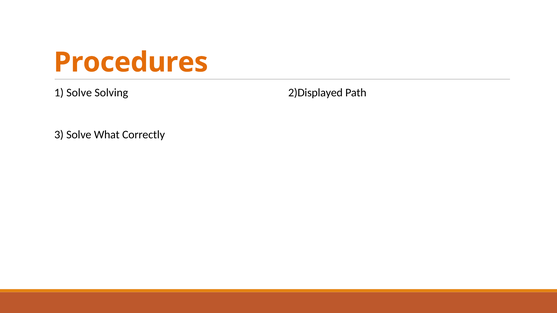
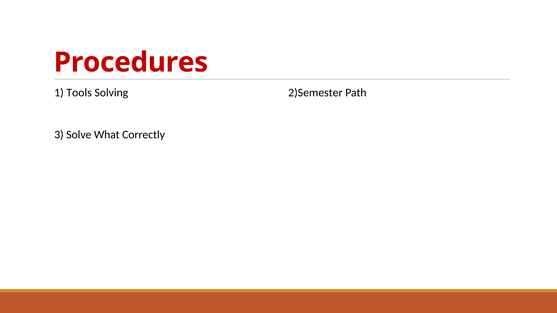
Procedures colour: orange -> red
1 Solve: Solve -> Tools
2)Displayed: 2)Displayed -> 2)Semester
